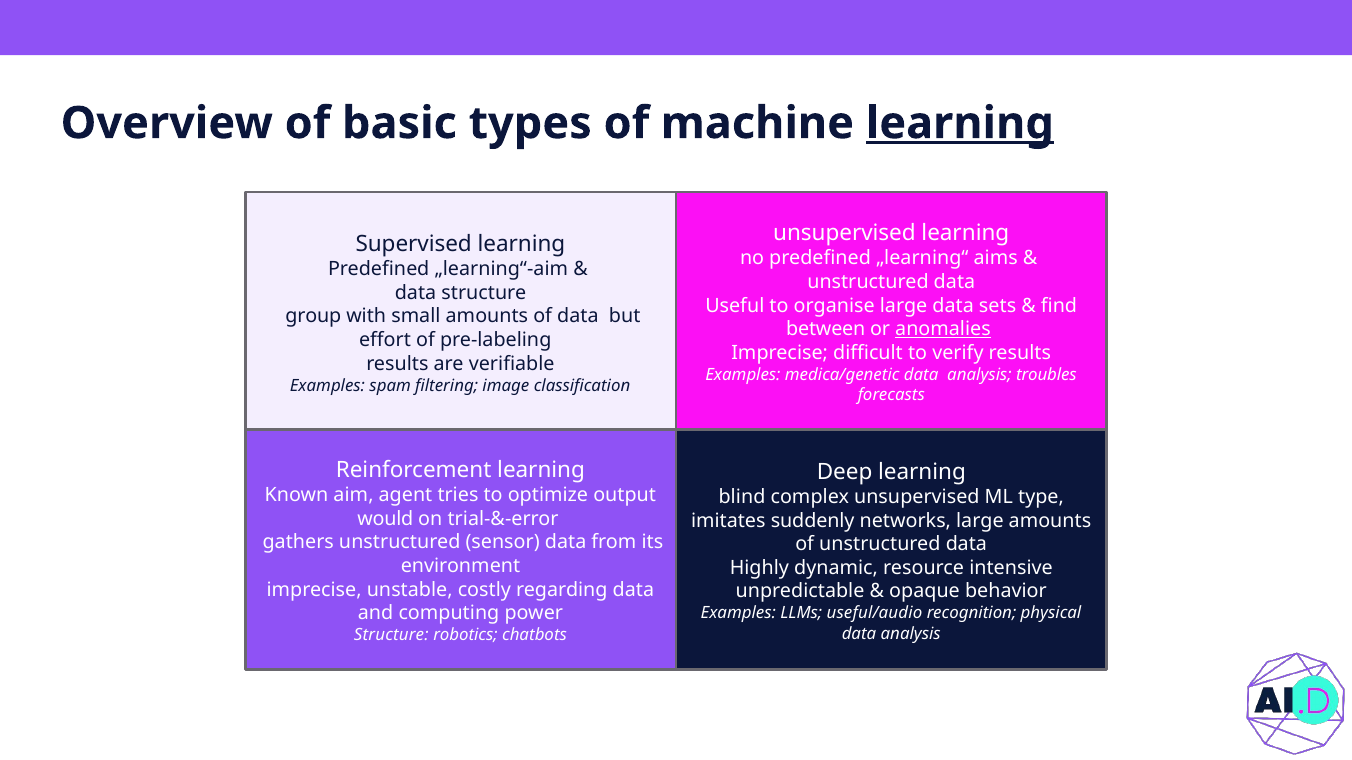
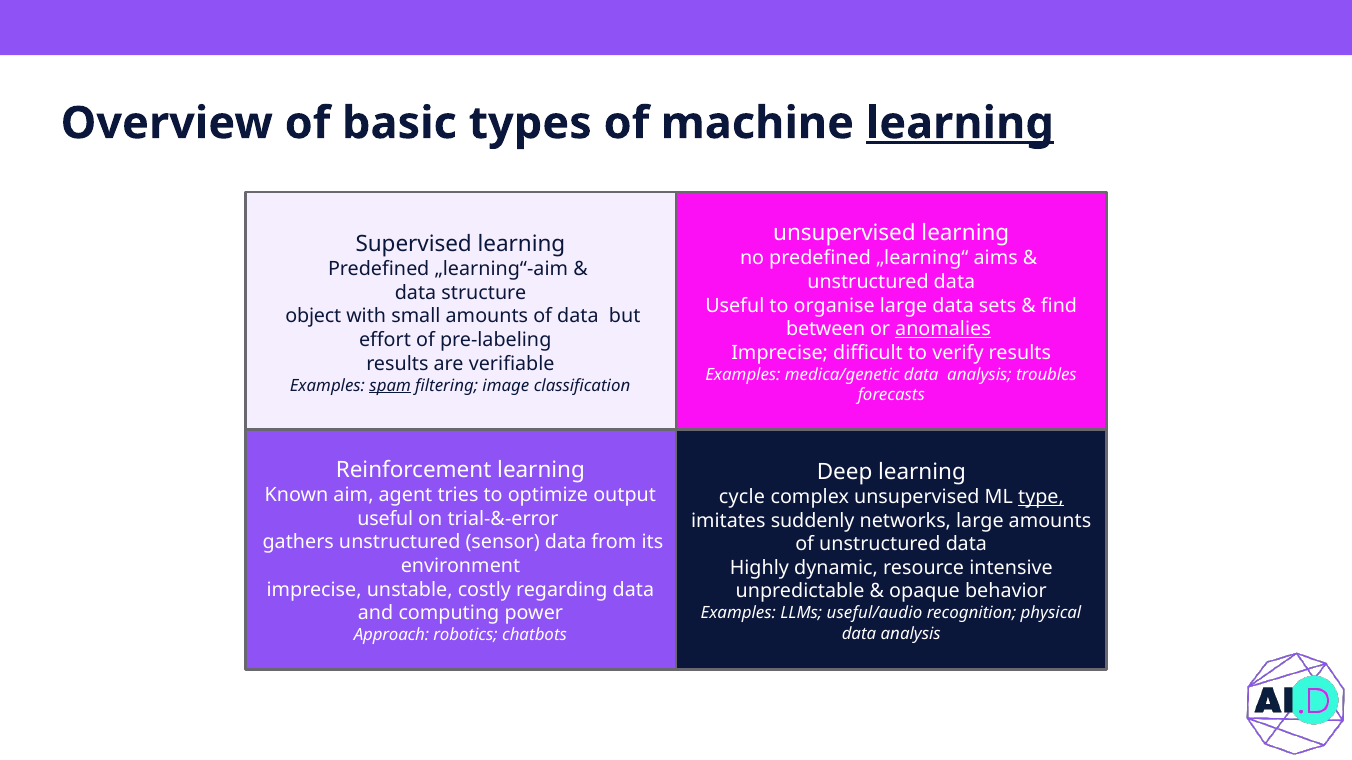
group: group -> object
spam underline: none -> present
blind: blind -> cycle
type underline: none -> present
would at (385, 519): would -> useful
Structure at (391, 636): Structure -> Approach
